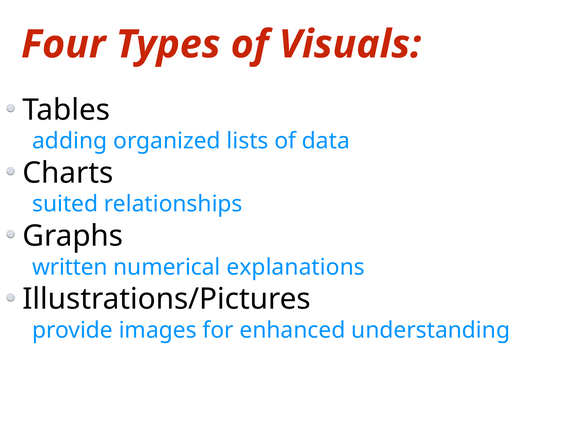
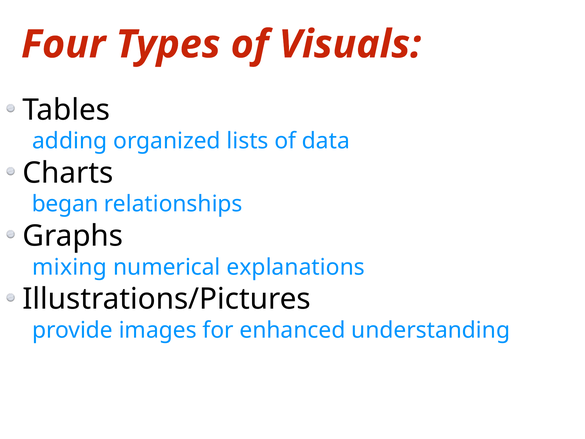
suited: suited -> began
written: written -> mixing
